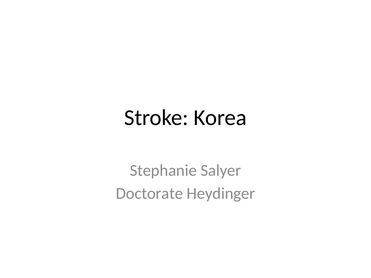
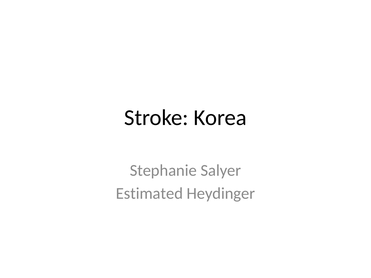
Doctorate: Doctorate -> Estimated
